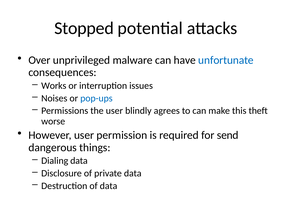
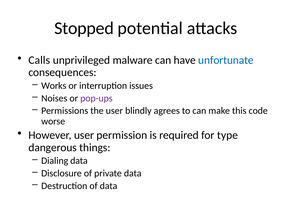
Over: Over -> Calls
pop-ups colour: blue -> purple
theft: theft -> code
send: send -> type
